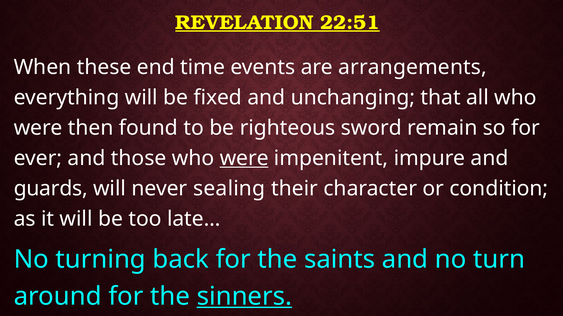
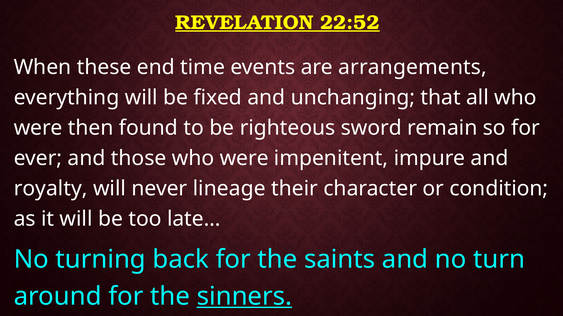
22:51: 22:51 -> 22:52
were at (244, 158) underline: present -> none
guards: guards -> royalty
sealing: sealing -> lineage
